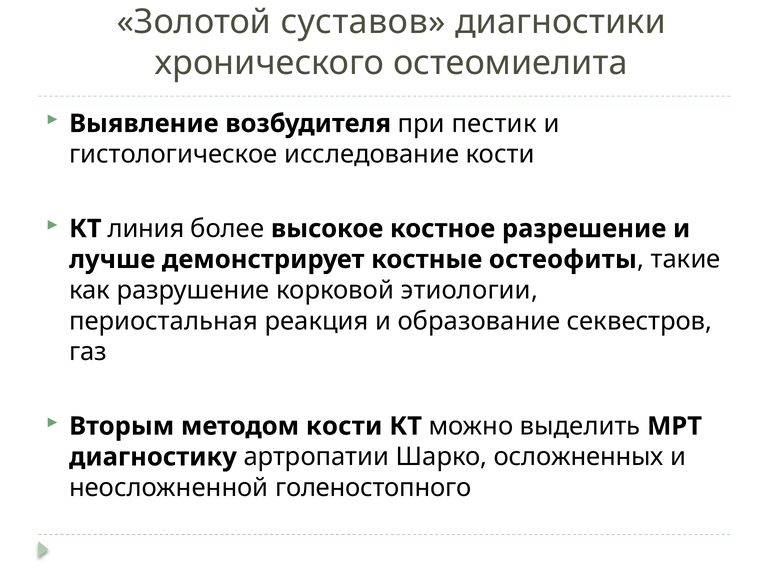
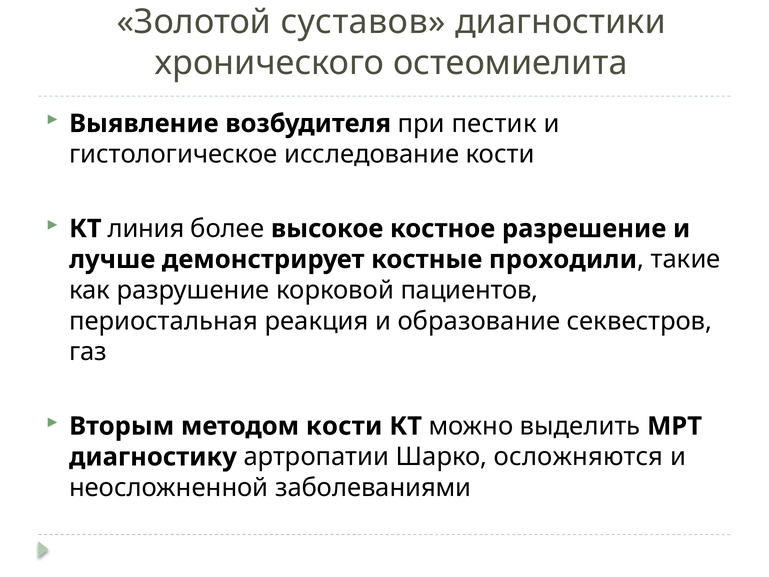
остеофиты: остеофиты -> проходили
этиологии: этиологии -> пациентов
осложненных: осложненных -> осложняются
голеностопного: голеностопного -> заболеваниями
